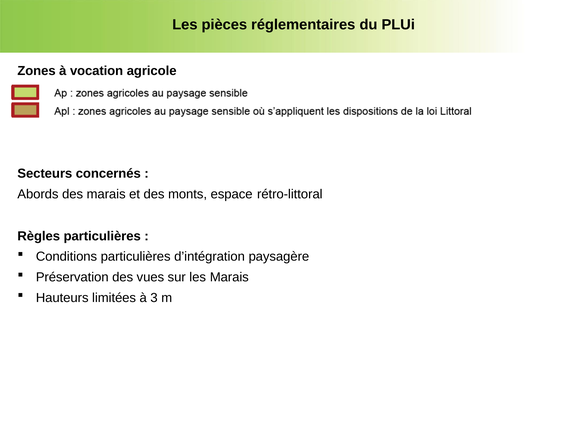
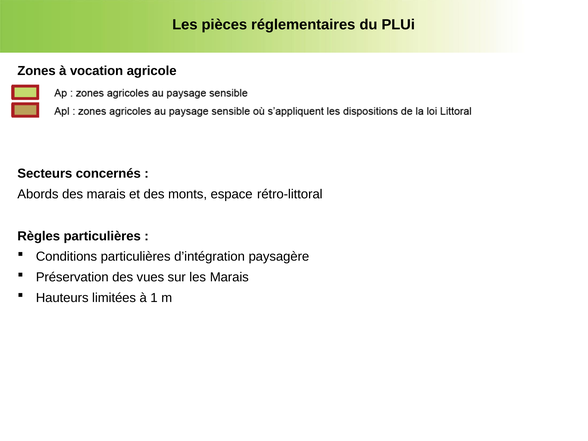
3: 3 -> 1
